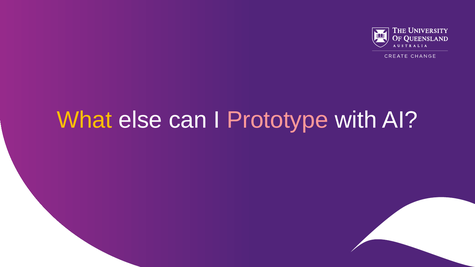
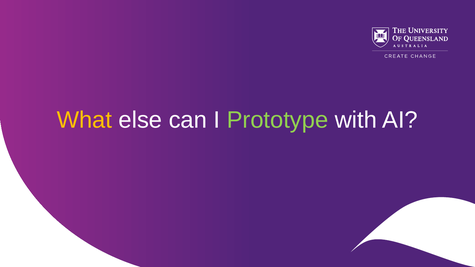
Prototype colour: pink -> light green
